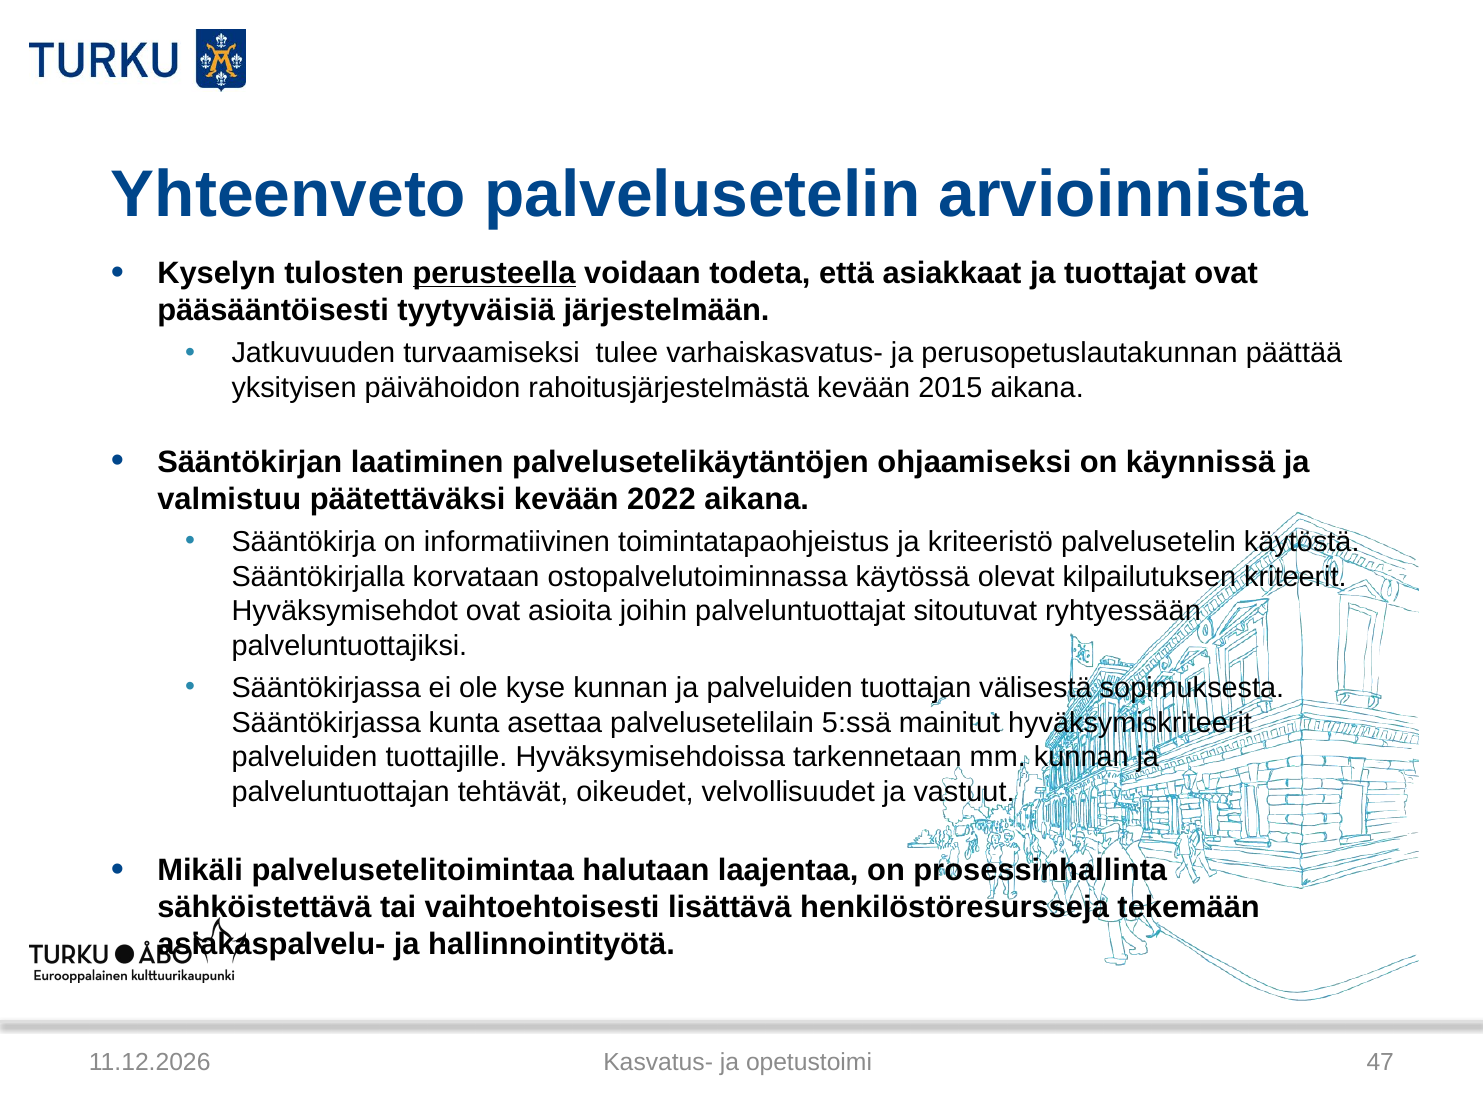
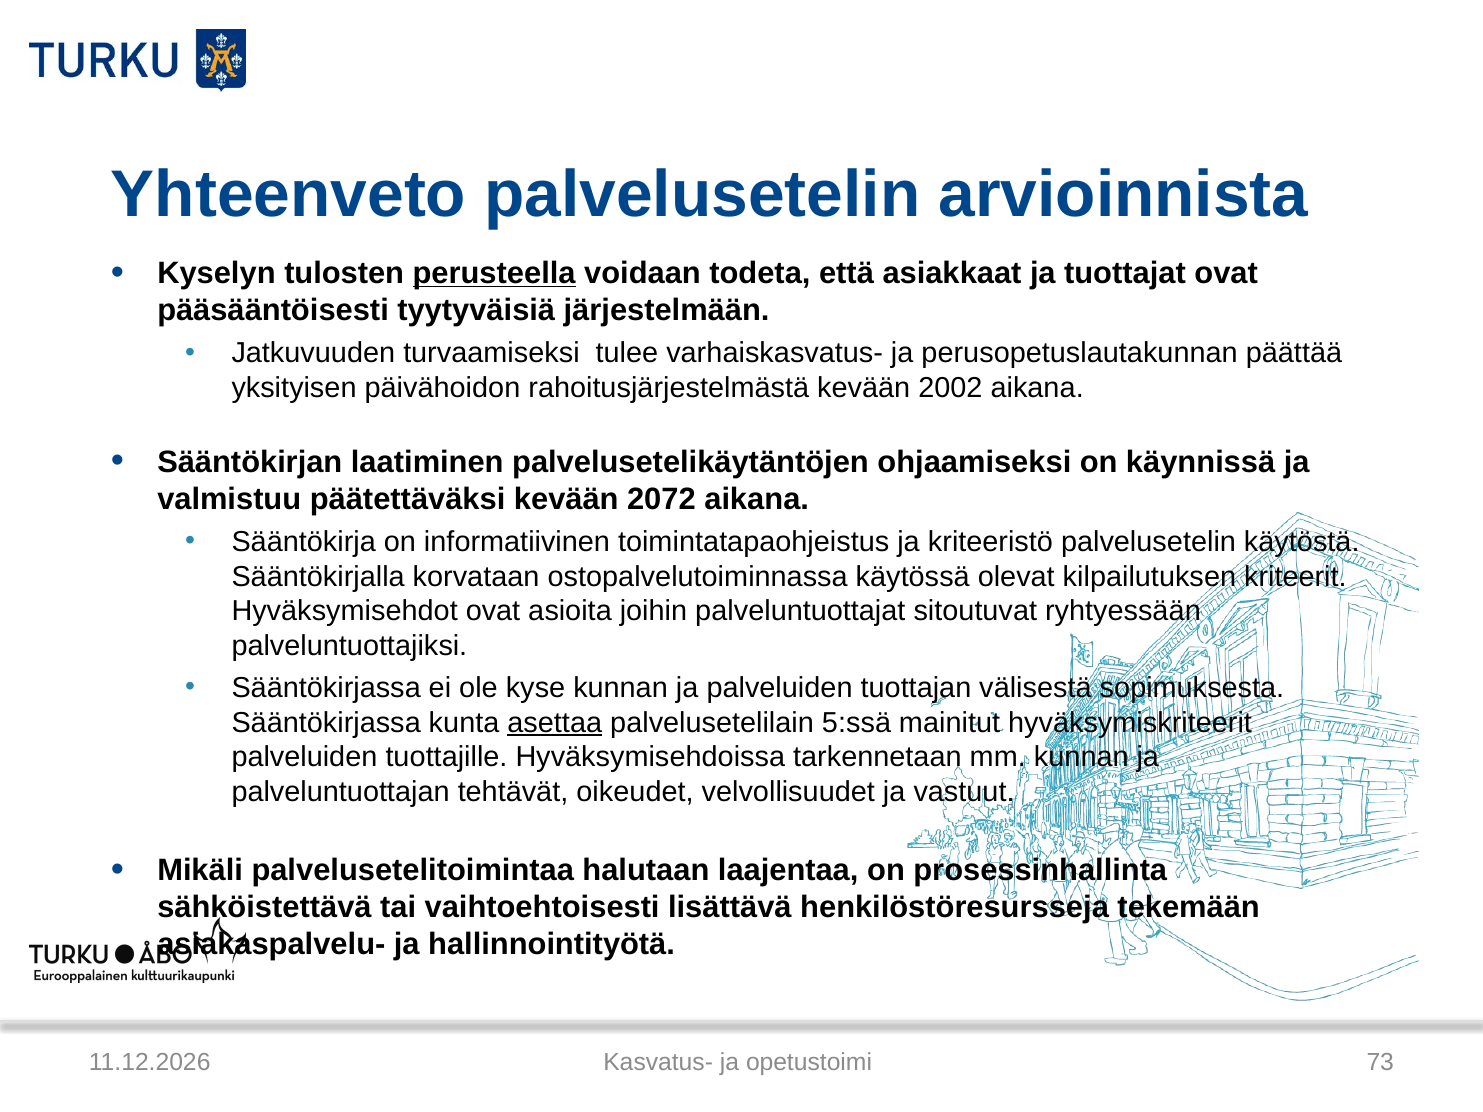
2015: 2015 -> 2002
2022: 2022 -> 2072
asettaa underline: none -> present
47: 47 -> 73
